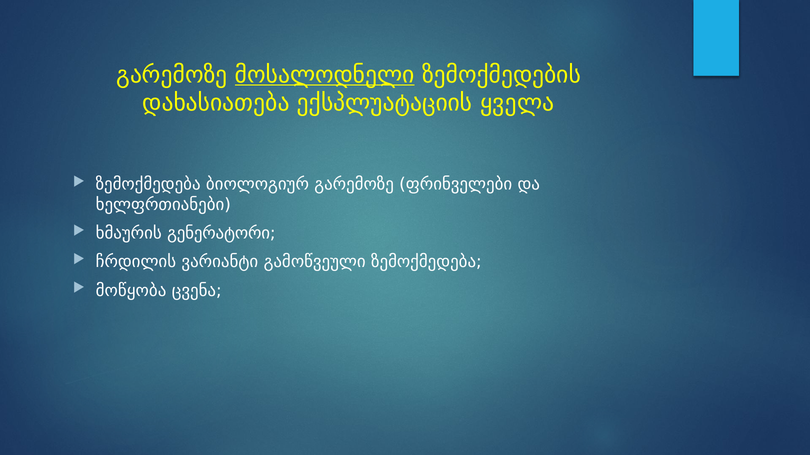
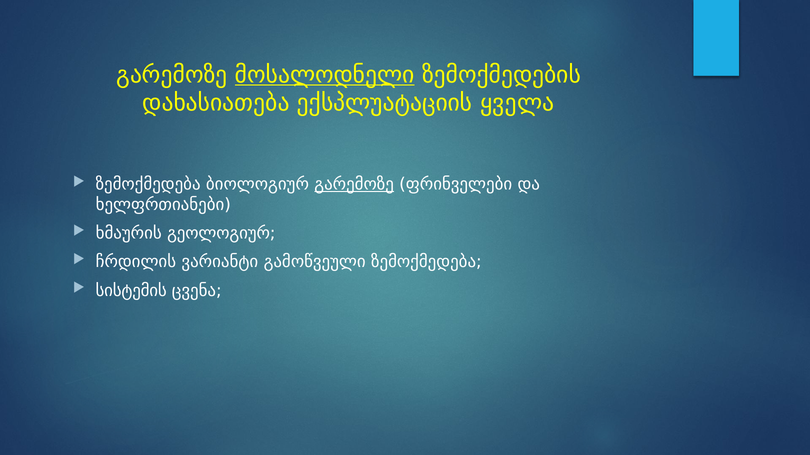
გარემოზე at (354, 184) underline: none -> present
გენერატორი: გენერატორი -> გეოლოგიურ
მოწყობა: მოწყობა -> სისტემის
